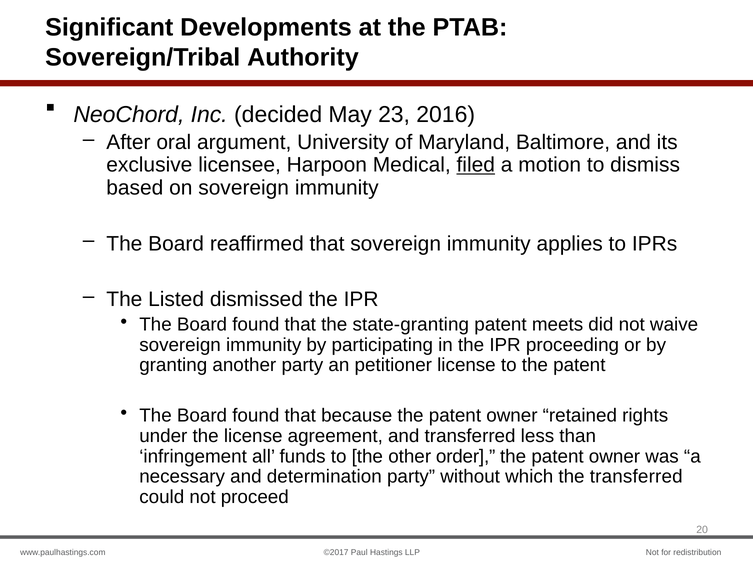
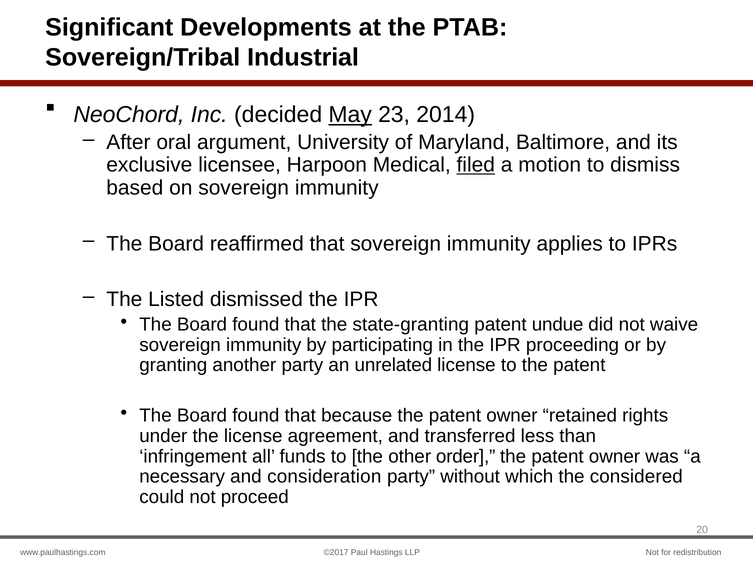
Authority: Authority -> Industrial
May underline: none -> present
2016: 2016 -> 2014
meets: meets -> undue
petitioner: petitioner -> unrelated
determination: determination -> consideration
the transferred: transferred -> considered
